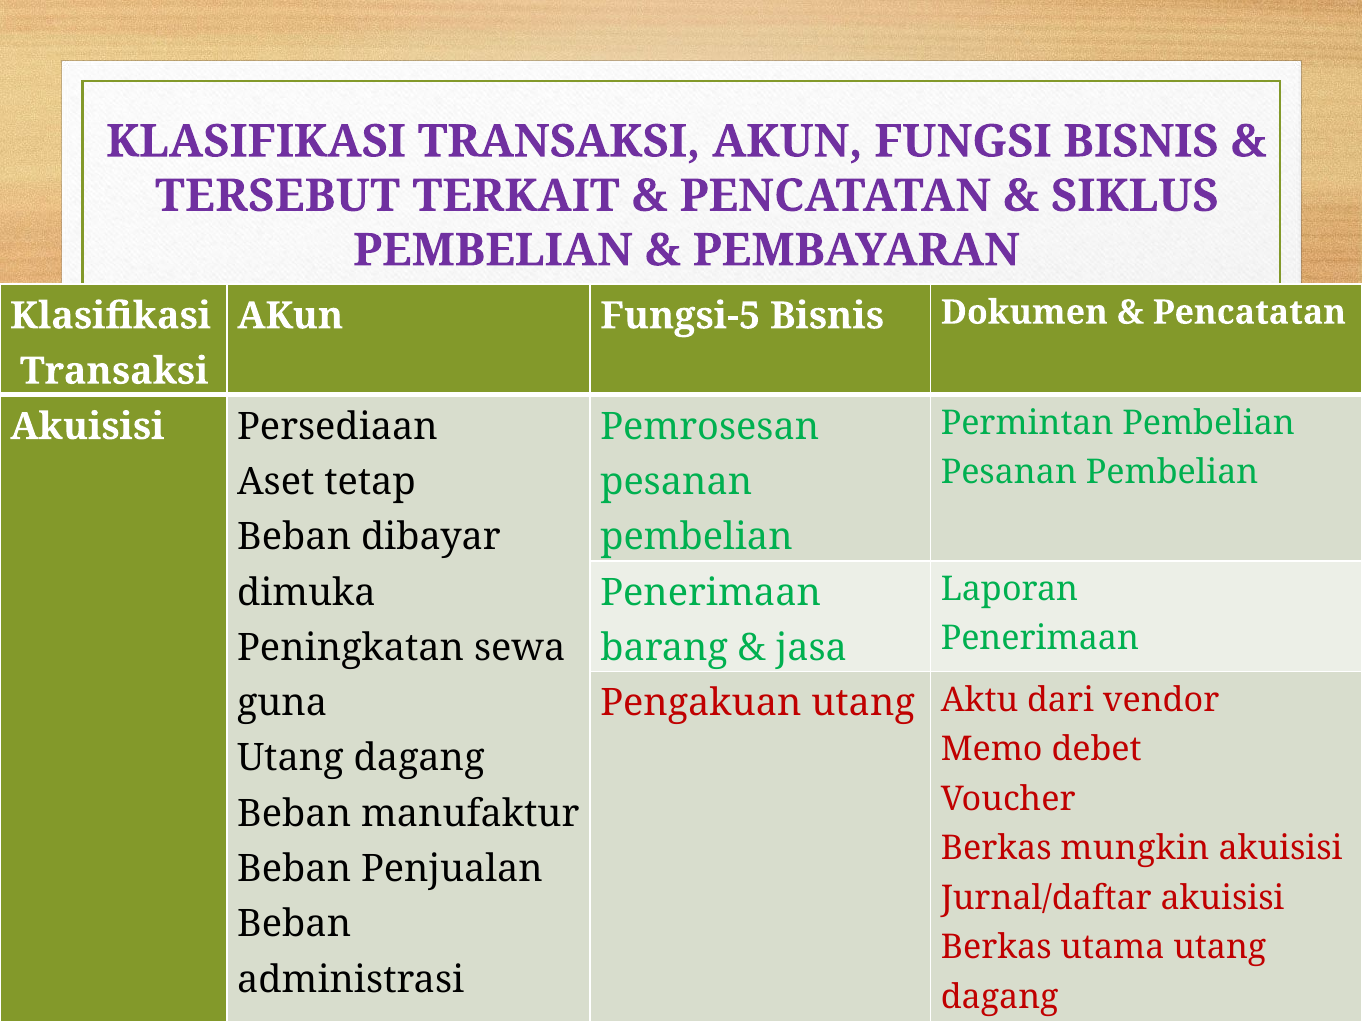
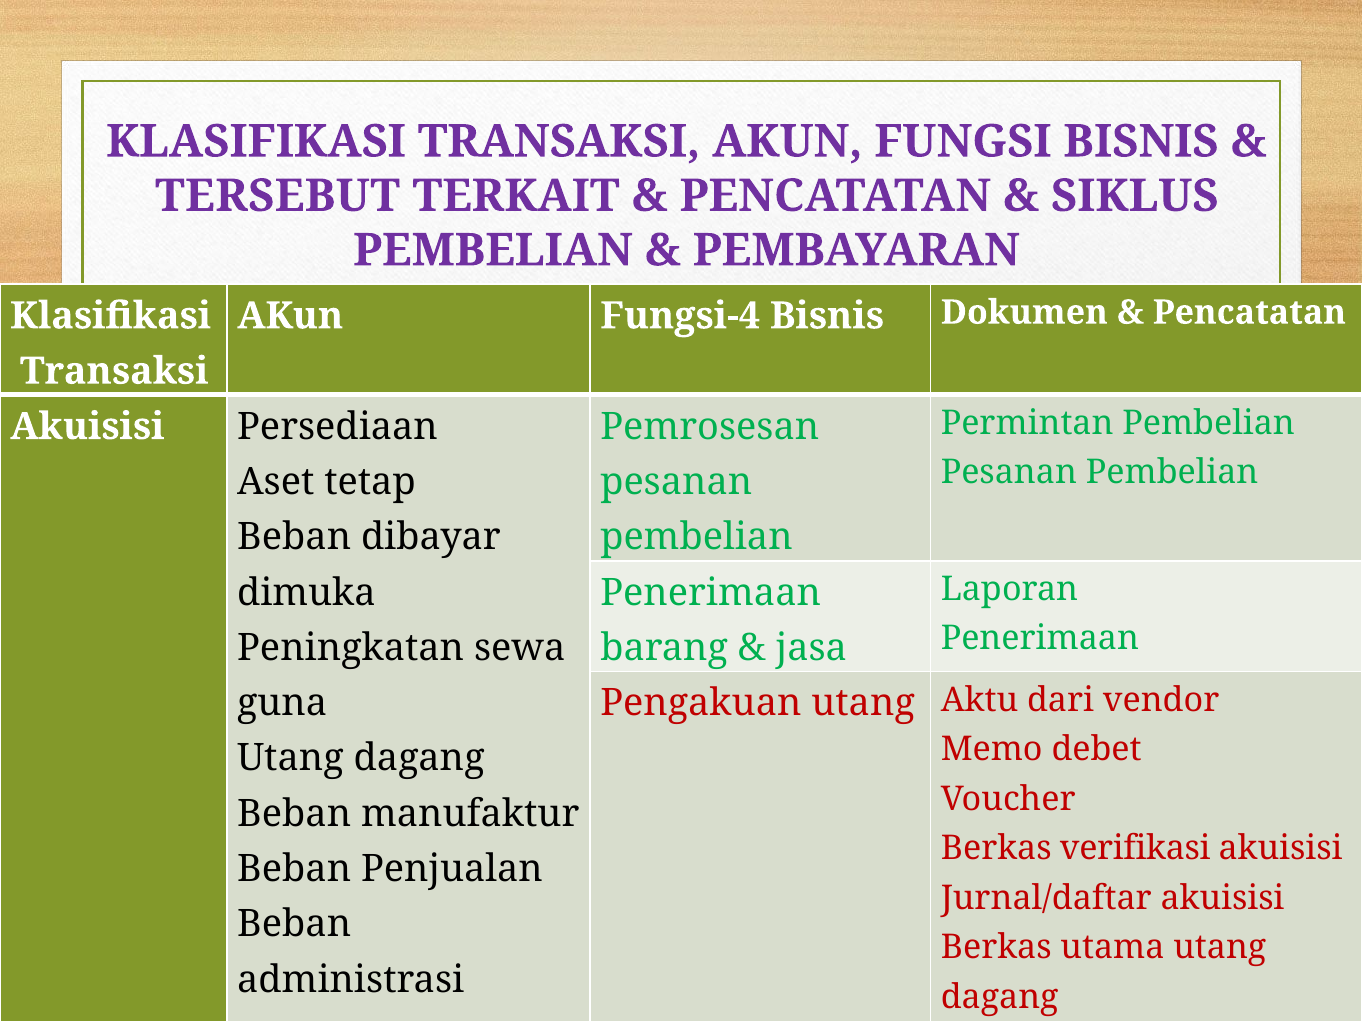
Fungsi-5: Fungsi-5 -> Fungsi-4
mungkin: mungkin -> verifikasi
